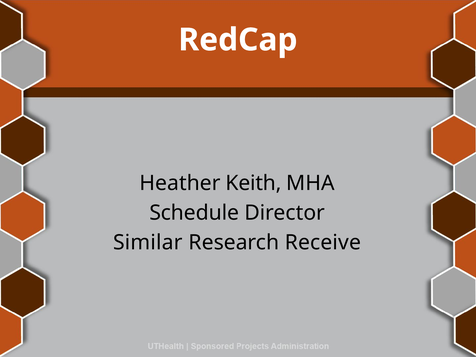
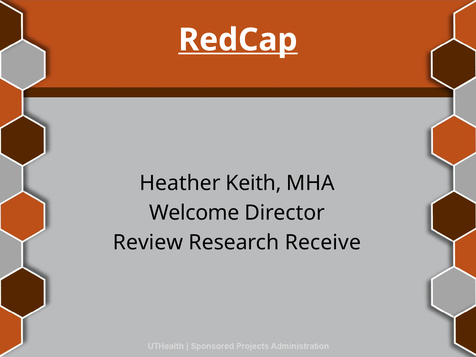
RedCap underline: none -> present
Schedule: Schedule -> Welcome
Similar: Similar -> Review
